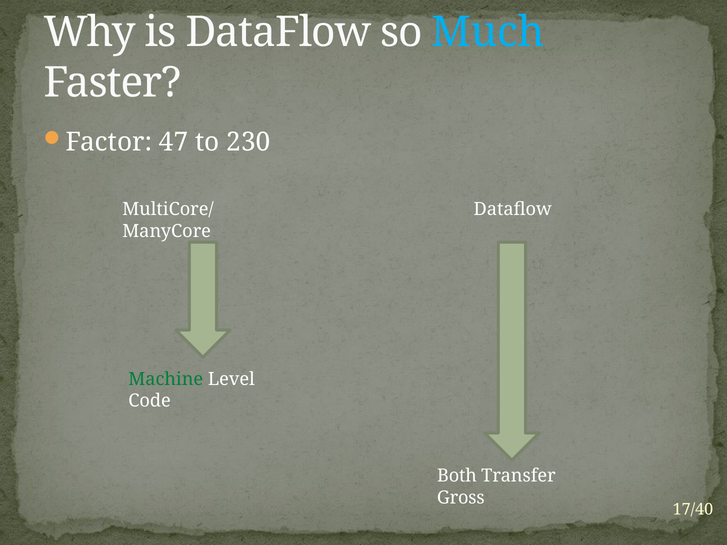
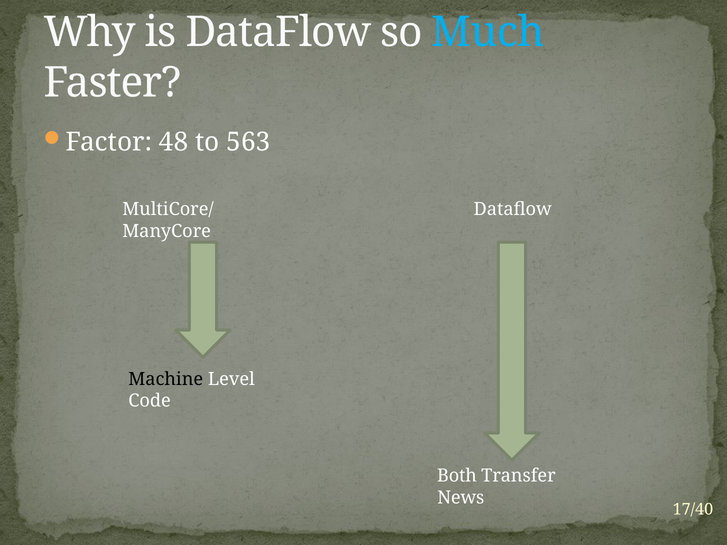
47: 47 -> 48
230: 230 -> 563
Machine colour: green -> black
Gross: Gross -> News
